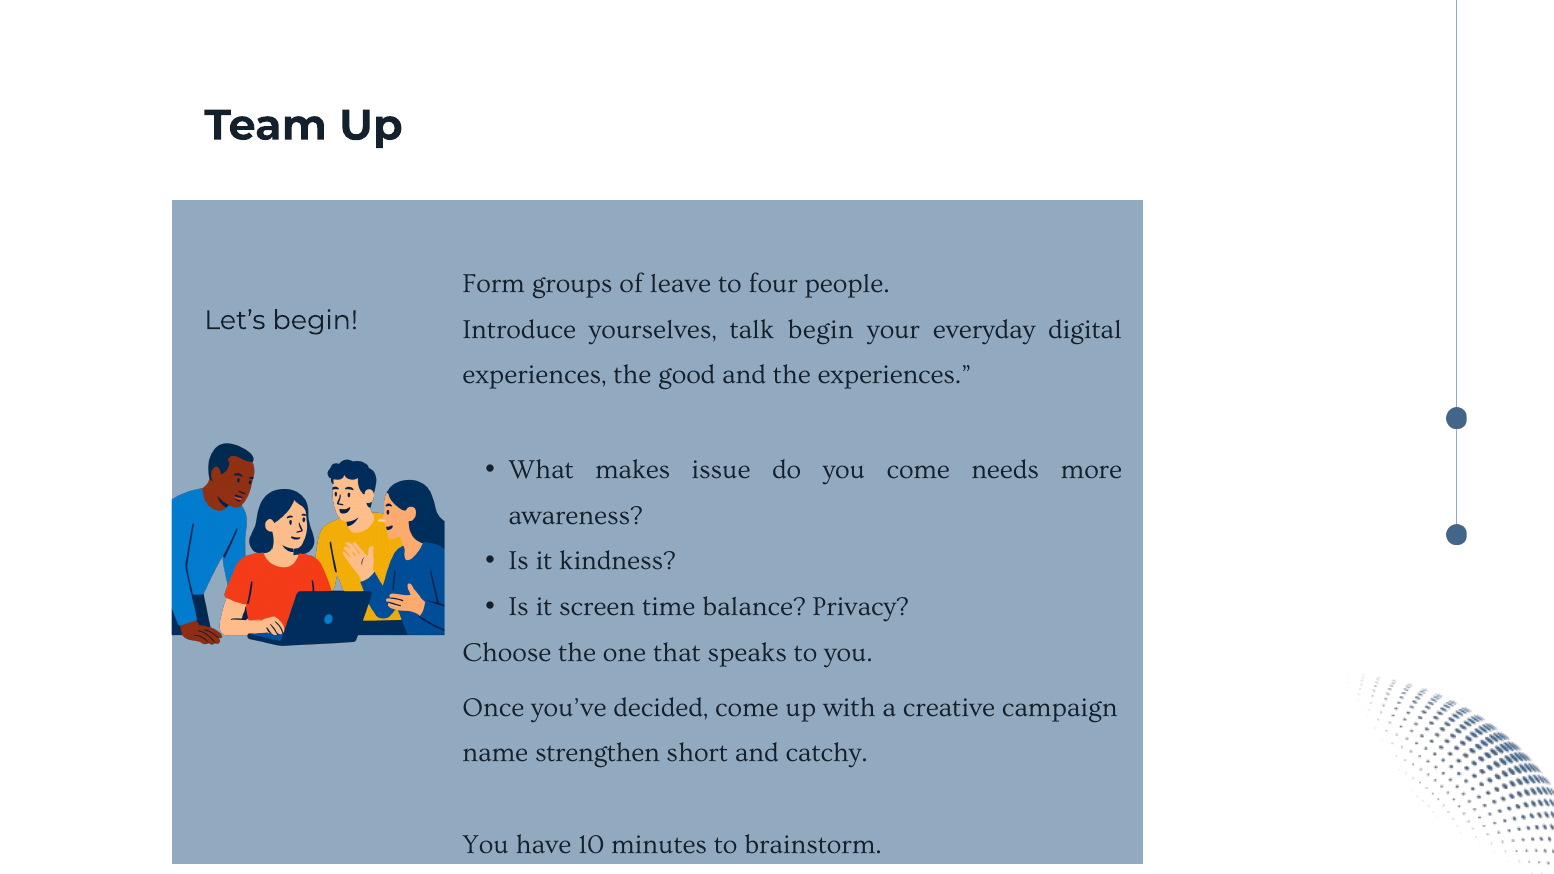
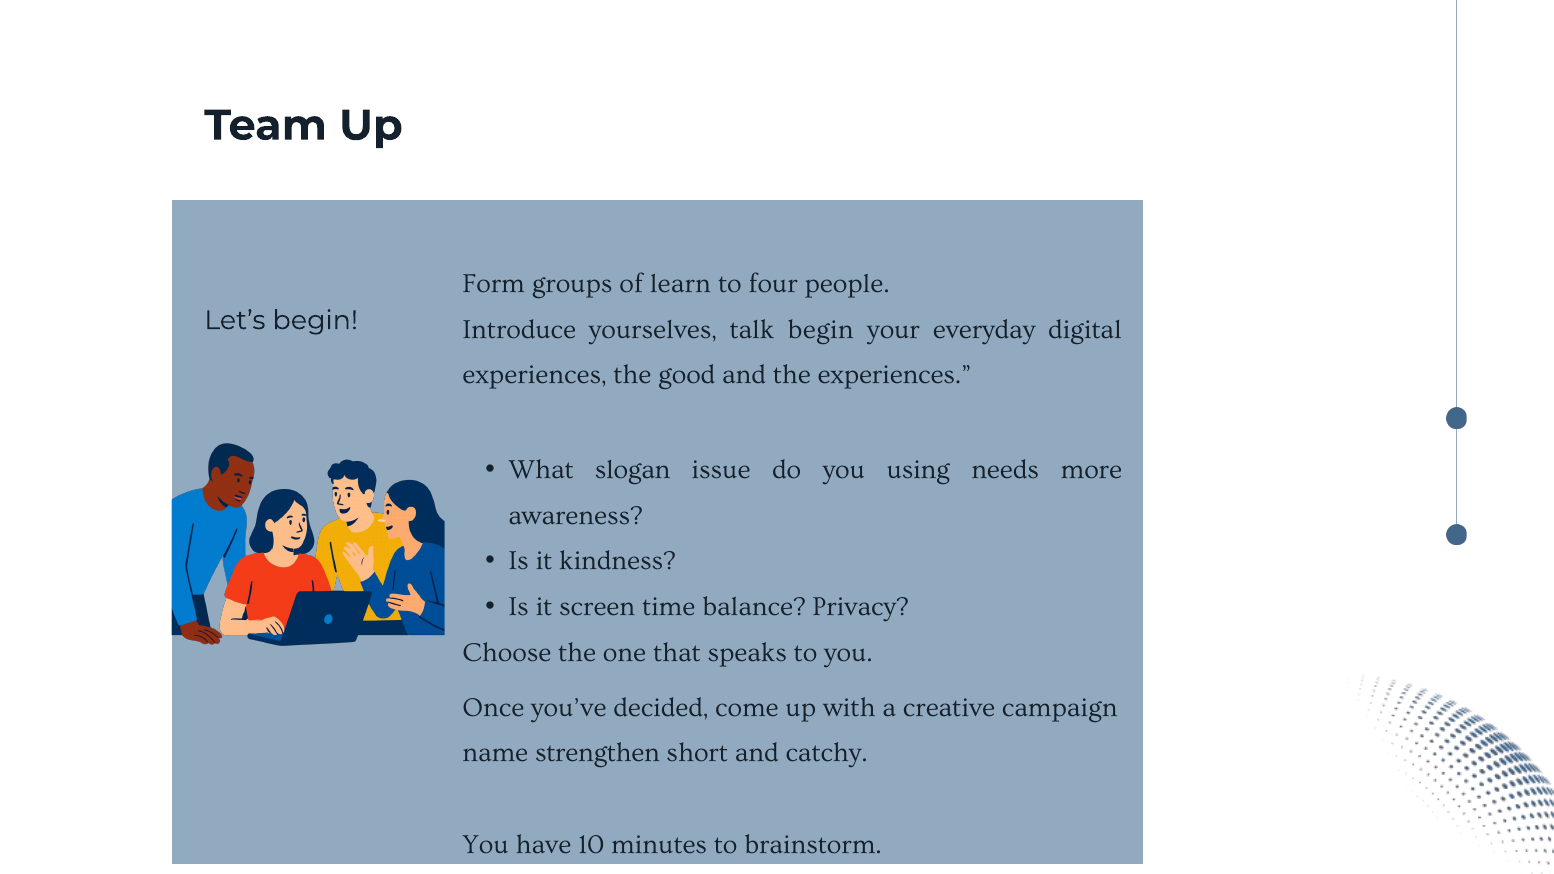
leave: leave -> learn
makes: makes -> slogan
you come: come -> using
